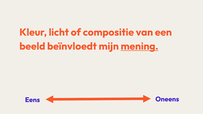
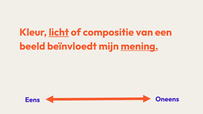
licht underline: none -> present
